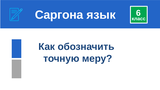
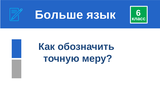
Саргона: Саргона -> Больше
